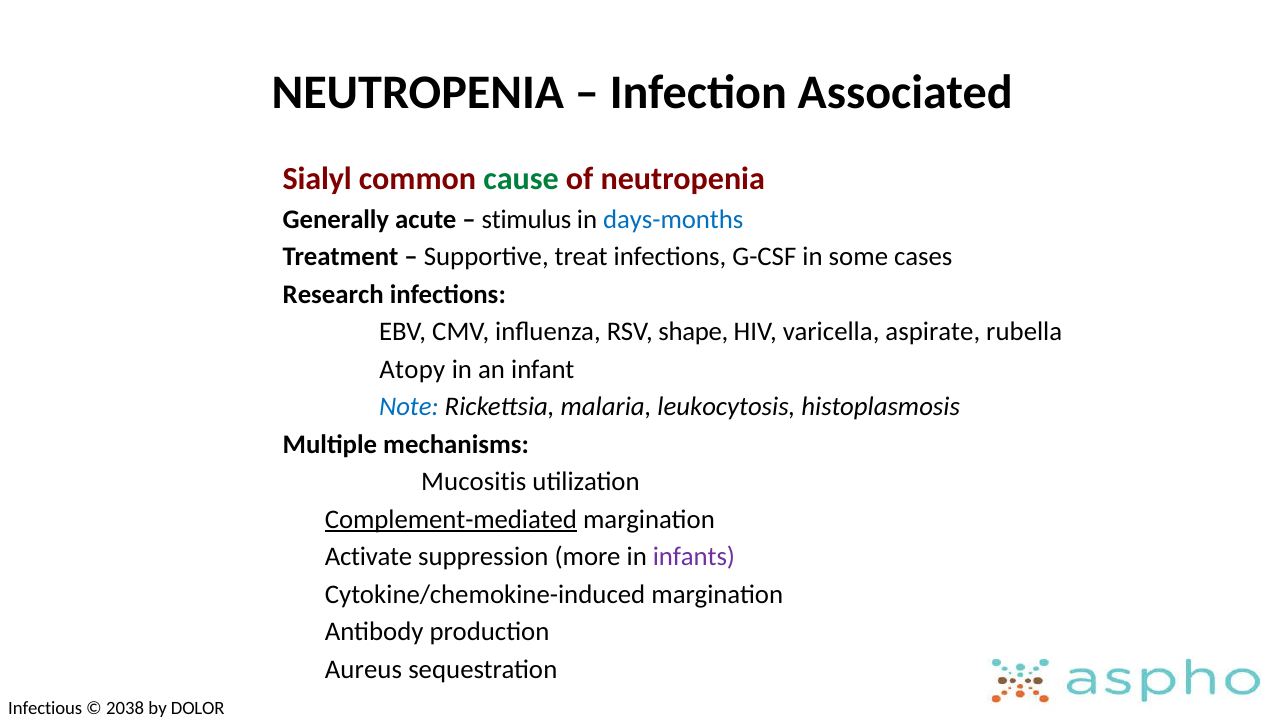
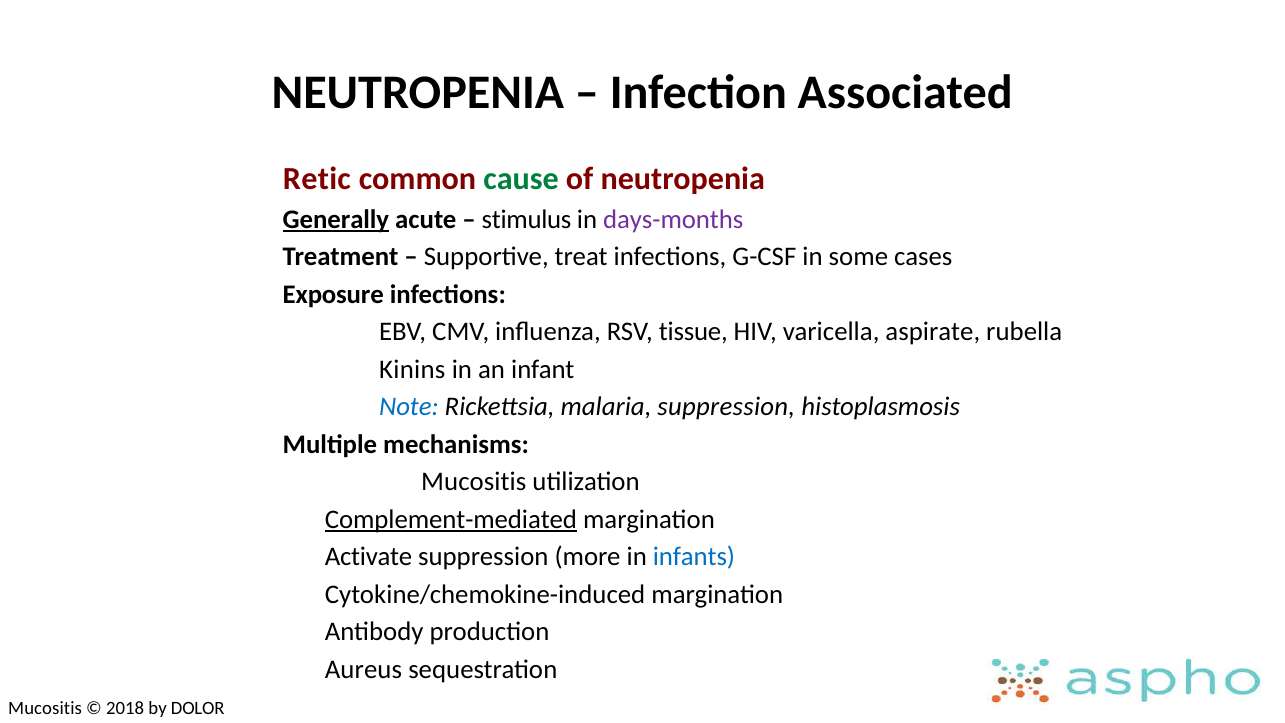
Sialyl: Sialyl -> Retic
Generally underline: none -> present
days-months colour: blue -> purple
Research: Research -> Exposure
shape: shape -> tissue
Atopy: Atopy -> Kinins
malaria leukocytosis: leukocytosis -> suppression
infants colour: purple -> blue
Infectious at (45, 708): Infectious -> Mucositis
2038: 2038 -> 2018
